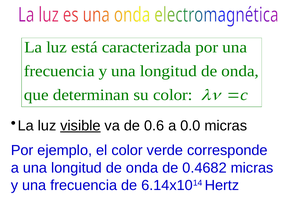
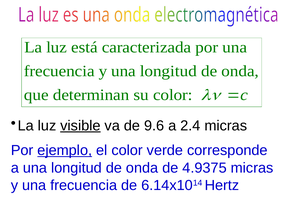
0.6: 0.6 -> 9.6
0.0: 0.0 -> 2.4
ejemplo underline: none -> present
0.4682: 0.4682 -> 4.9375
